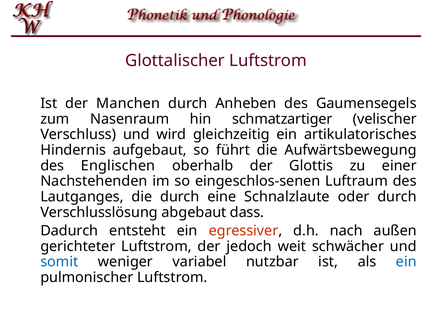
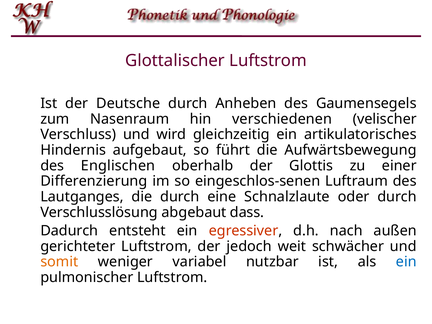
Manchen: Manchen -> Deutsche
schmatzartiger: schmatzartiger -> verschiedenen
Nachstehenden: Nachstehenden -> Differenzierung
somit colour: blue -> orange
